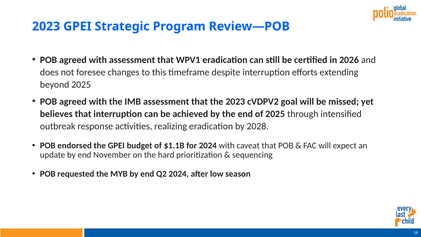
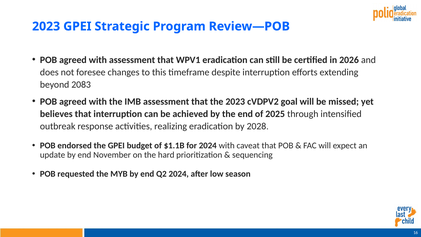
beyond 2025: 2025 -> 2083
